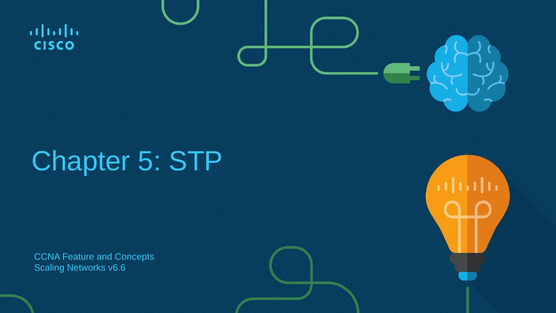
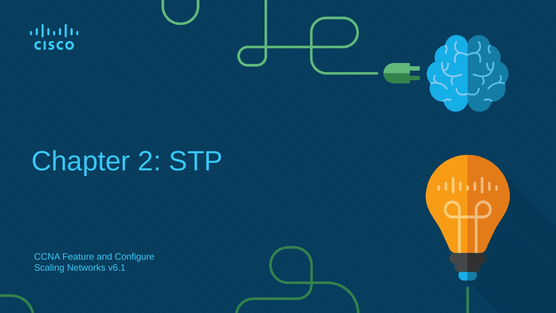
5: 5 -> 2
Concepts: Concepts -> Configure
v6.6: v6.6 -> v6.1
